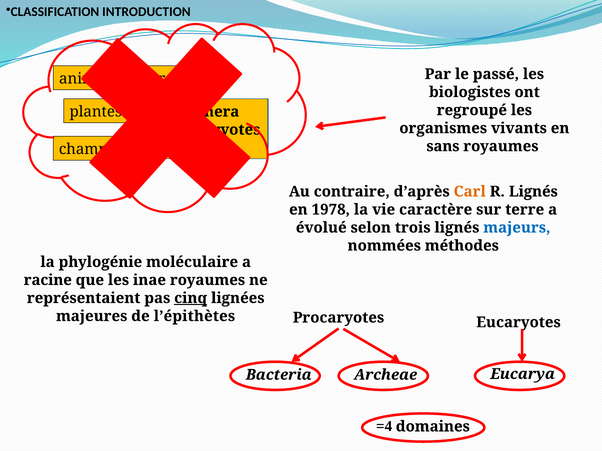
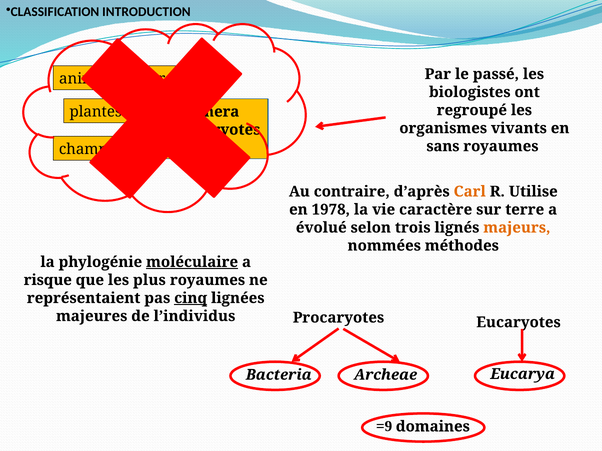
R Lignés: Lignés -> Utilise
majeurs colour: blue -> orange
moléculaire underline: none -> present
racine: racine -> risque
inae: inae -> plus
l’épithètes: l’épithètes -> l’individus
=4: =4 -> =9
